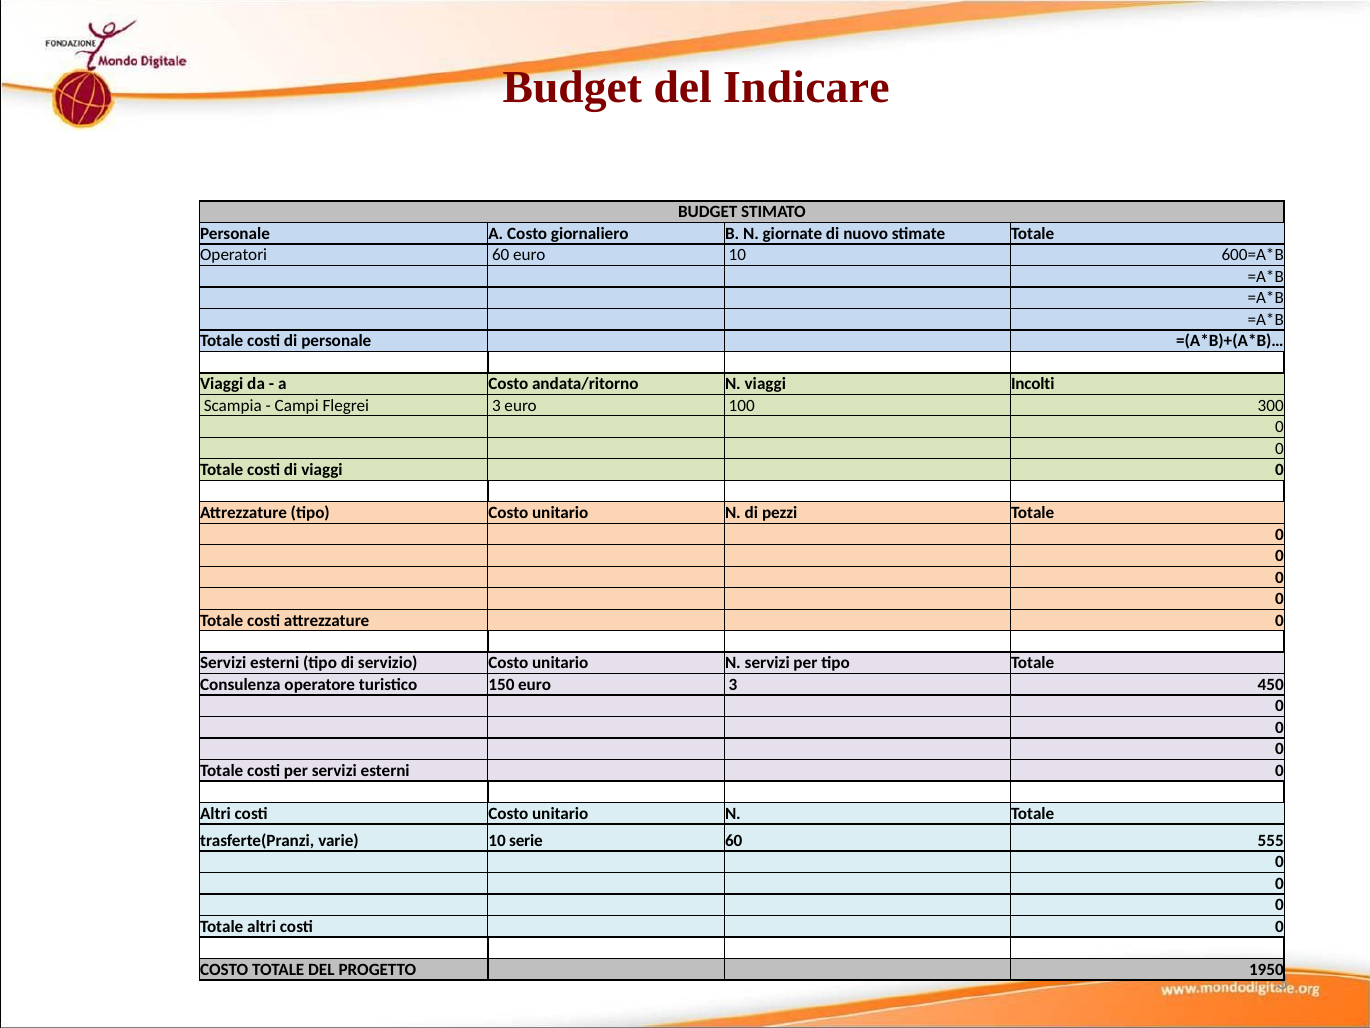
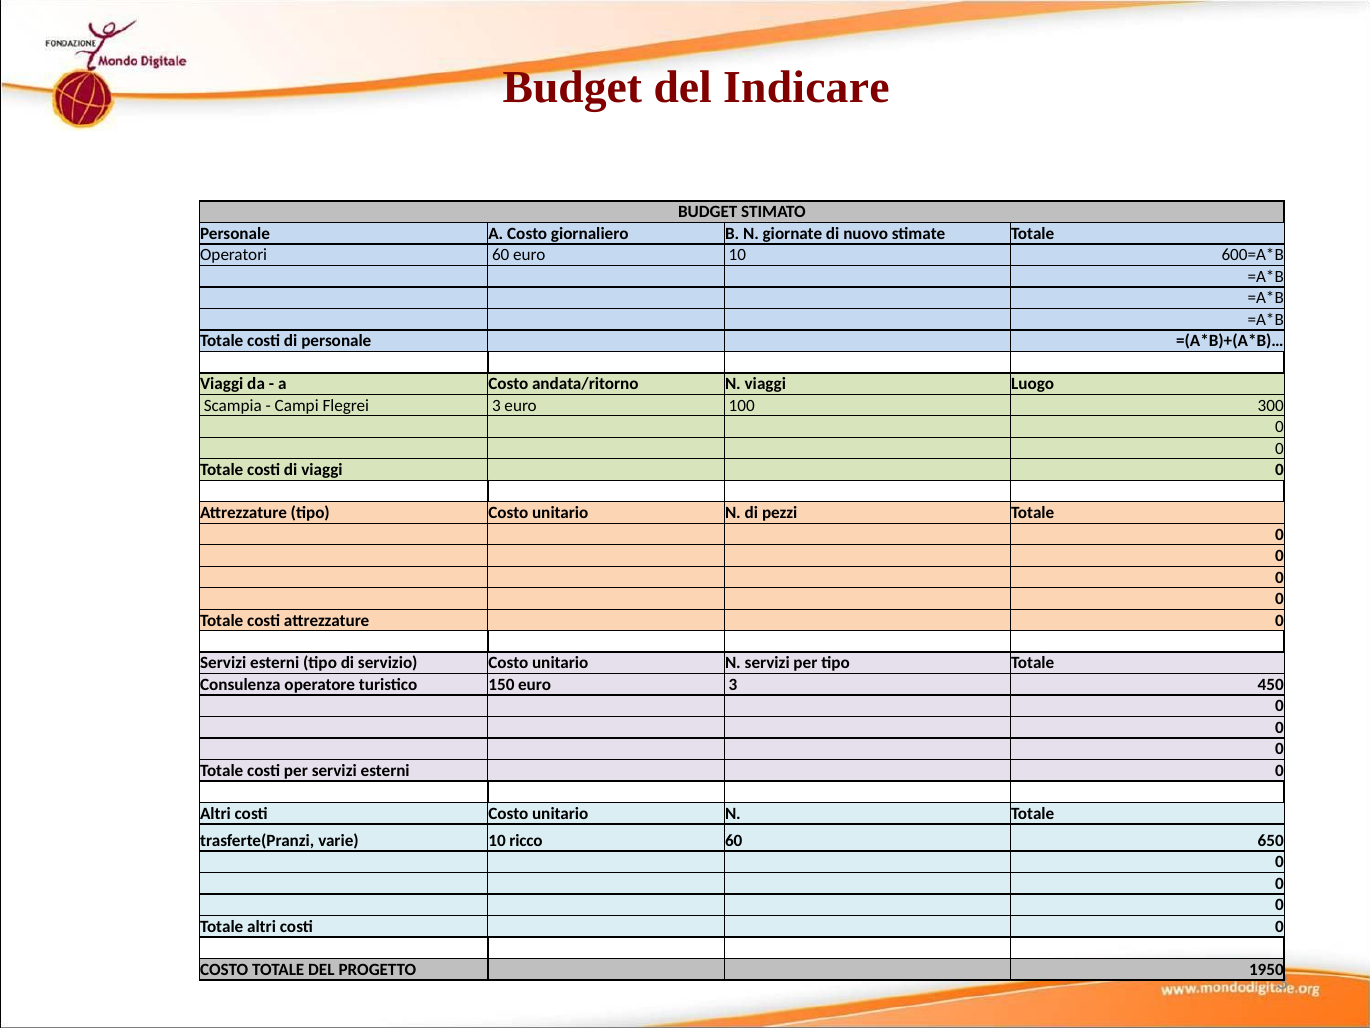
Incolti: Incolti -> Luogo
serie: serie -> ricco
555: 555 -> 650
